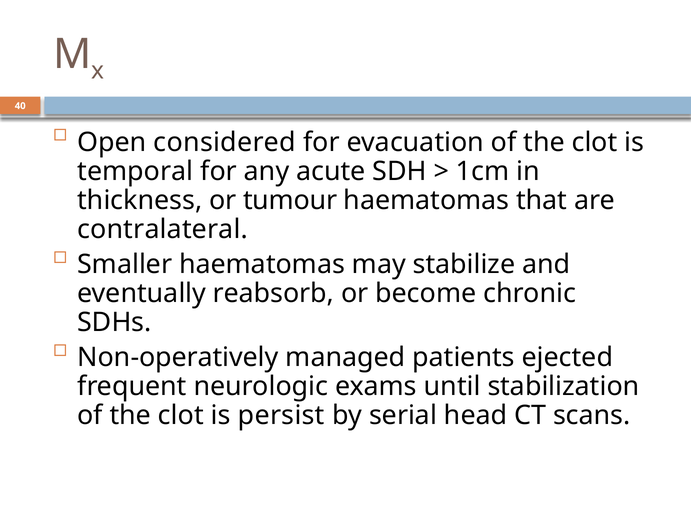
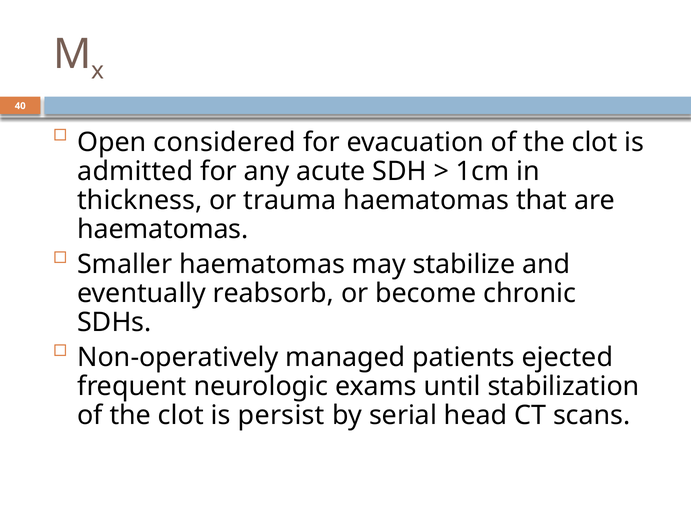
temporal: temporal -> admitted
tumour: tumour -> trauma
contralateral at (163, 229): contralateral -> haematomas
